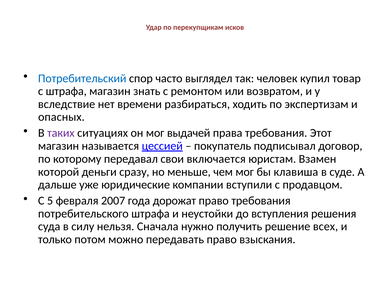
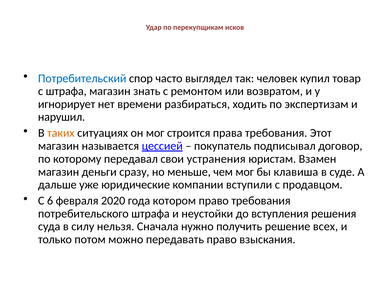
вследствие: вследствие -> игнорирует
опасных: опасных -> нарушил
таких colour: purple -> orange
выдачей: выдачей -> строится
включается: включается -> устранения
которой at (59, 172): которой -> магазин
5: 5 -> 6
2007: 2007 -> 2020
дорожат: дорожат -> котором
